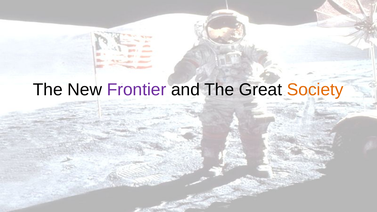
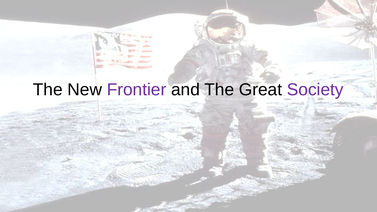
Society colour: orange -> purple
